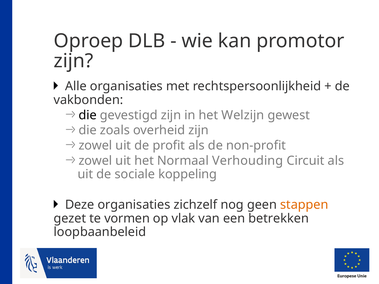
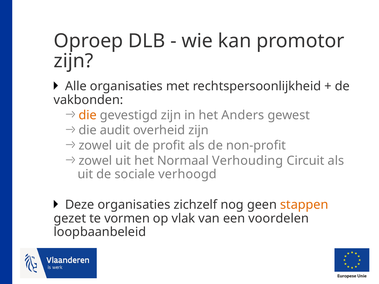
die at (88, 115) colour: black -> orange
Welzijn: Welzijn -> Anders
zoals: zoals -> audit
koppeling: koppeling -> verhoogd
betrekken: betrekken -> voordelen
